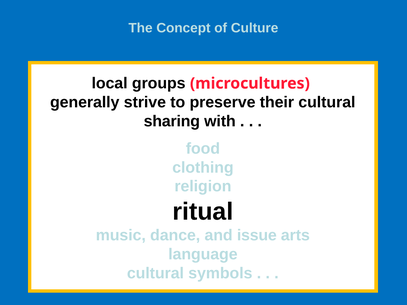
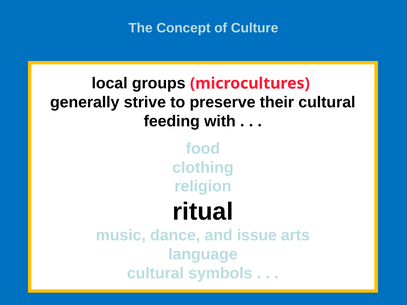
sharing: sharing -> feeding
